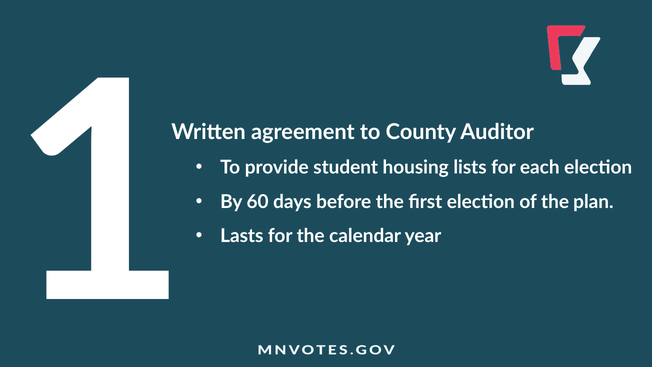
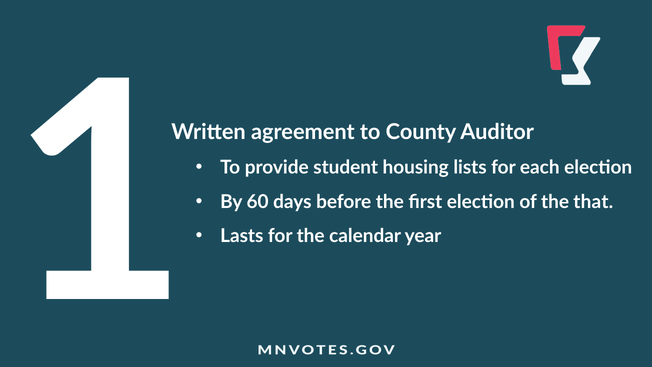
plan: plan -> that
